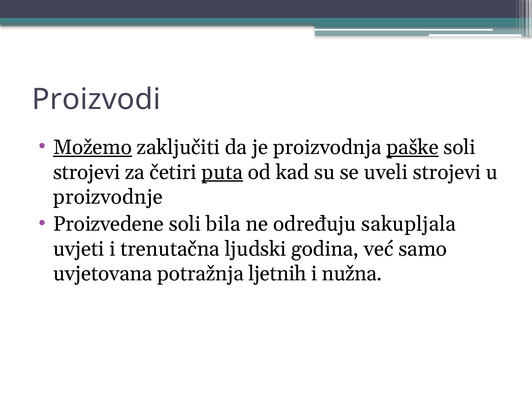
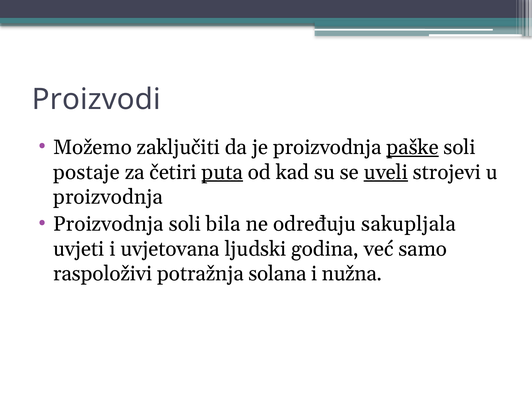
Možemo underline: present -> none
strojevi at (87, 172): strojevi -> postaje
uveli underline: none -> present
proizvodnje at (108, 197): proizvodnje -> proizvodnja
Proizvedene at (109, 224): Proizvedene -> Proizvodnja
trenutačna: trenutačna -> uvjetovana
uvjetovana: uvjetovana -> raspoloživi
ljetnih: ljetnih -> solana
